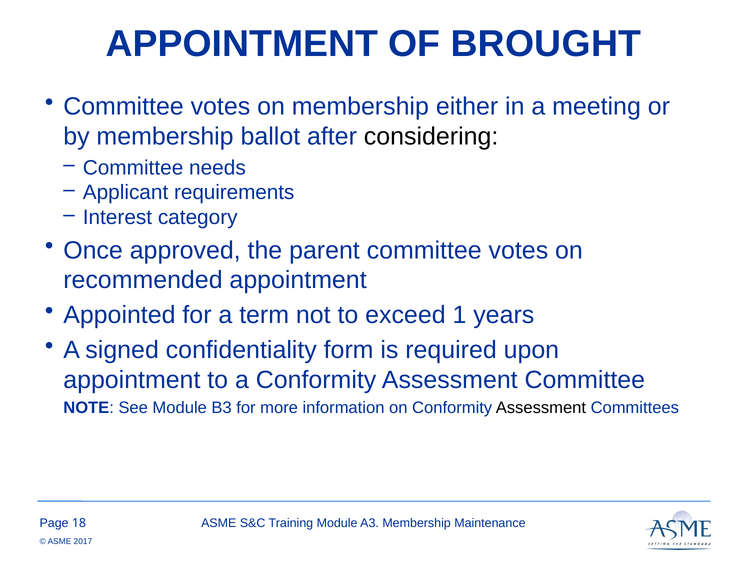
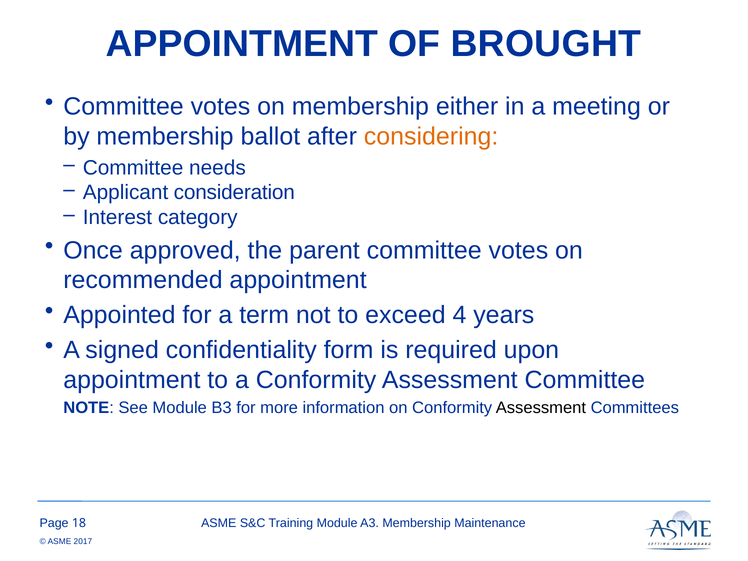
considering colour: black -> orange
requirements: requirements -> consideration
1: 1 -> 4
